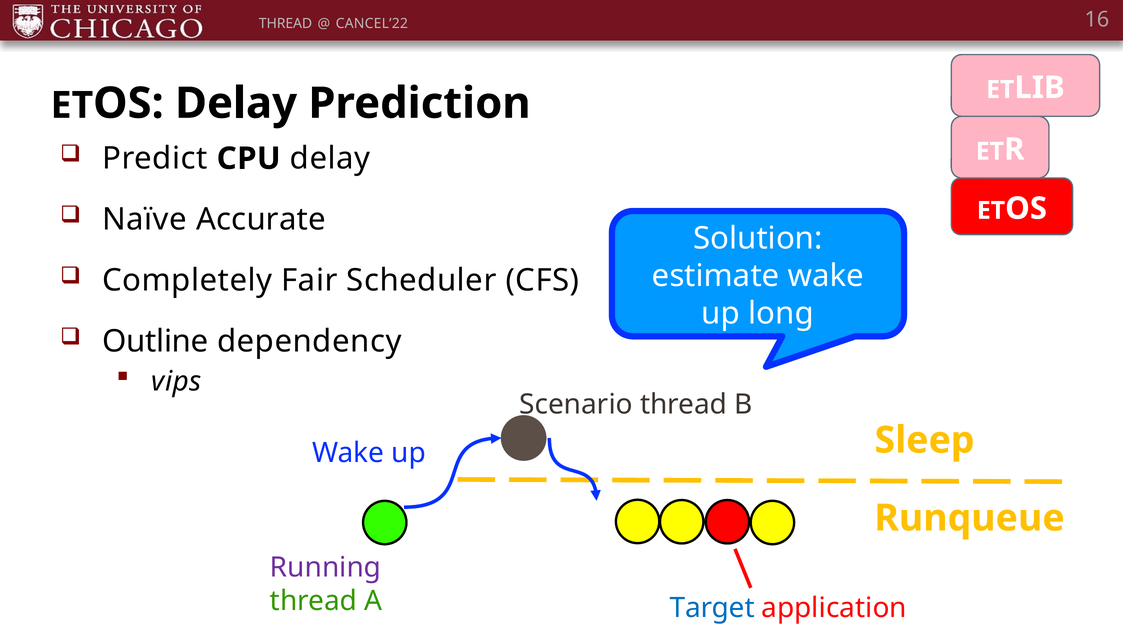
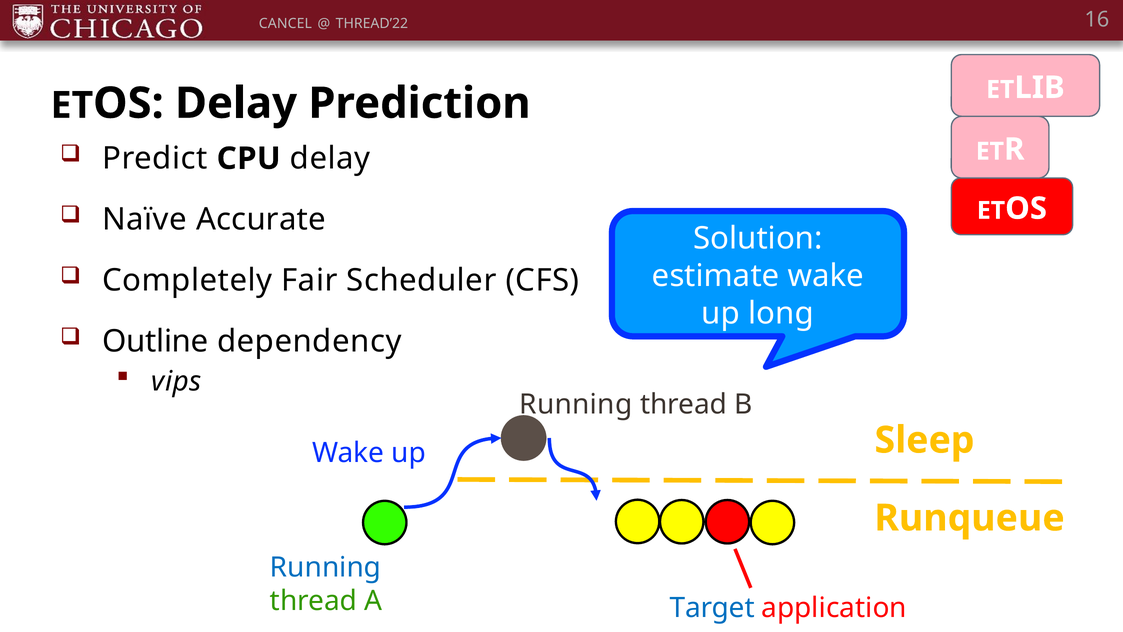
THREAD at (286, 24): THREAD -> CANCEL
CANCEL’22: CANCEL’22 -> THREAD’22
Scenario at (576, 404): Scenario -> Running
Running at (326, 567) colour: purple -> blue
